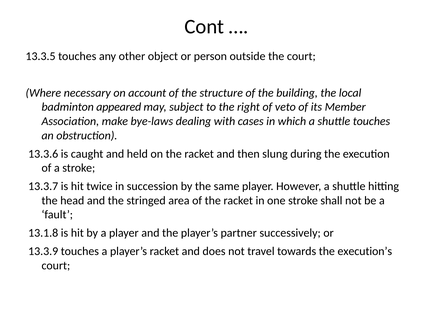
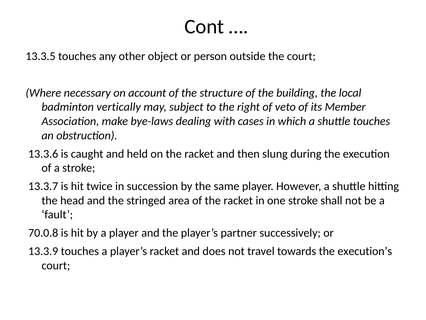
appeared: appeared -> vertically
13.1.8: 13.1.8 -> 70.0.8
